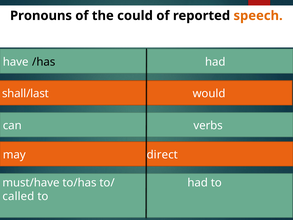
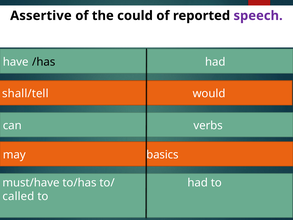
Pronouns: Pronouns -> Assertive
speech colour: orange -> purple
shall/last: shall/last -> shall/tell
direct: direct -> basics
